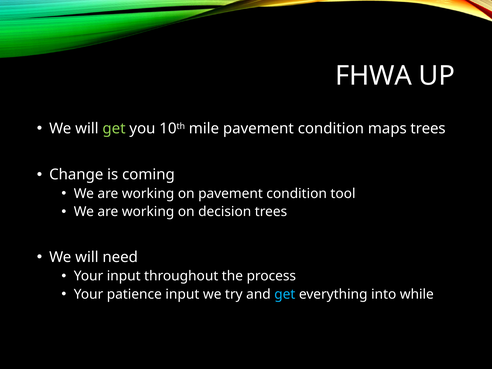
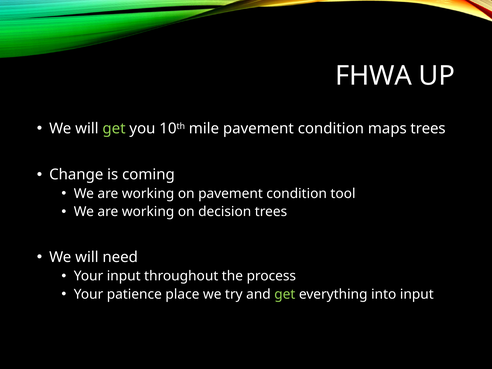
patience input: input -> place
get at (285, 294) colour: light blue -> light green
into while: while -> input
